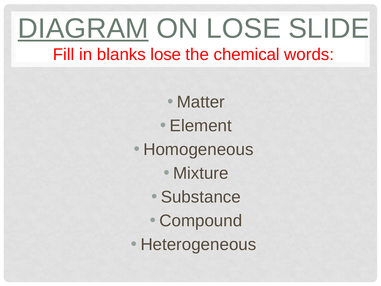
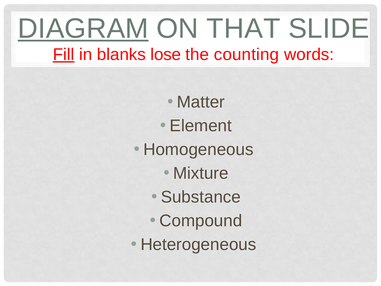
ON LOSE: LOSE -> THAT
Fill underline: none -> present
chemical: chemical -> counting
